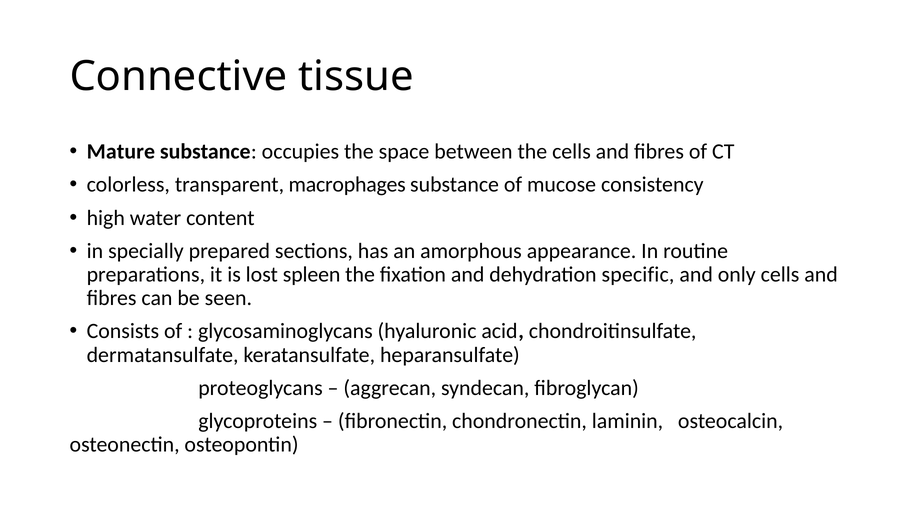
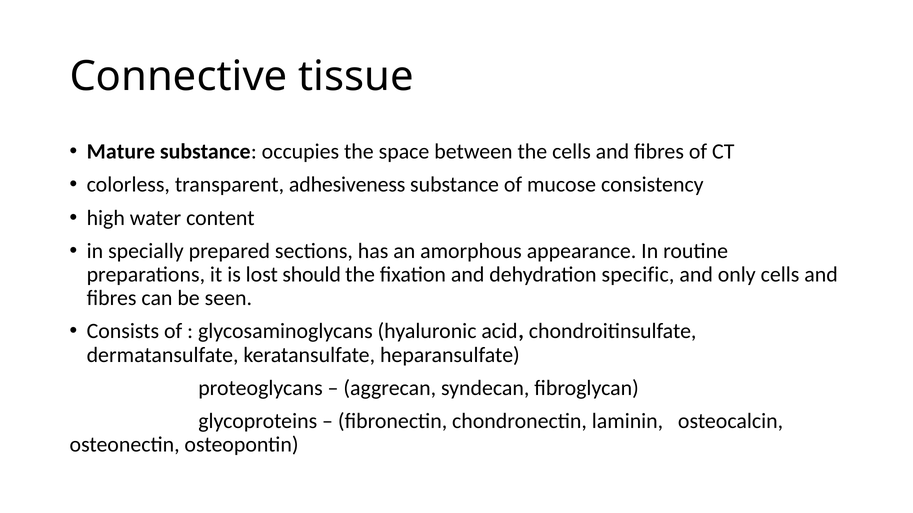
macrophages: macrophages -> adhesiveness
spleen: spleen -> should
